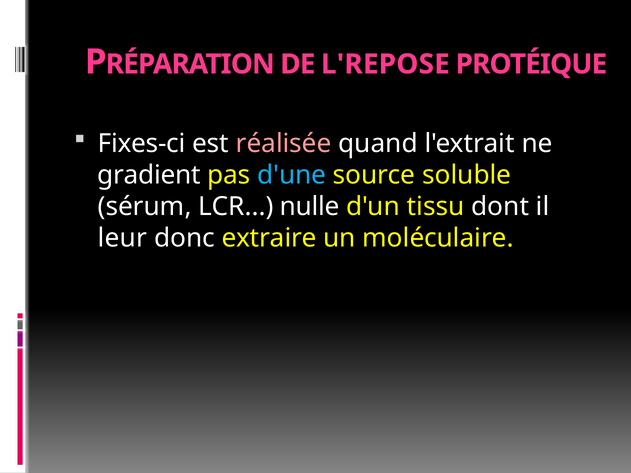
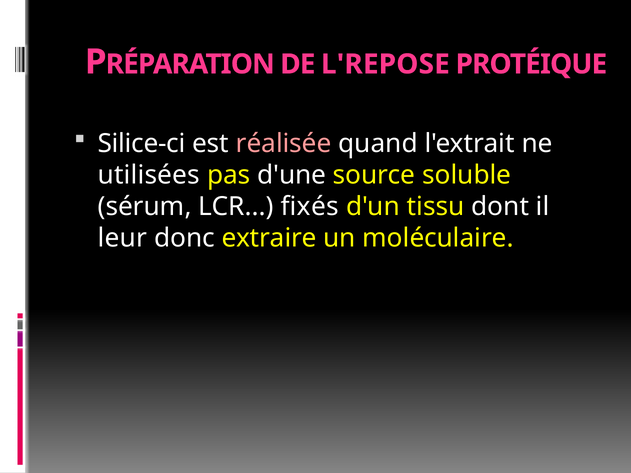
Fixes-ci: Fixes-ci -> Silice-ci
gradient: gradient -> utilisées
d'une colour: light blue -> white
nulle: nulle -> fixés
